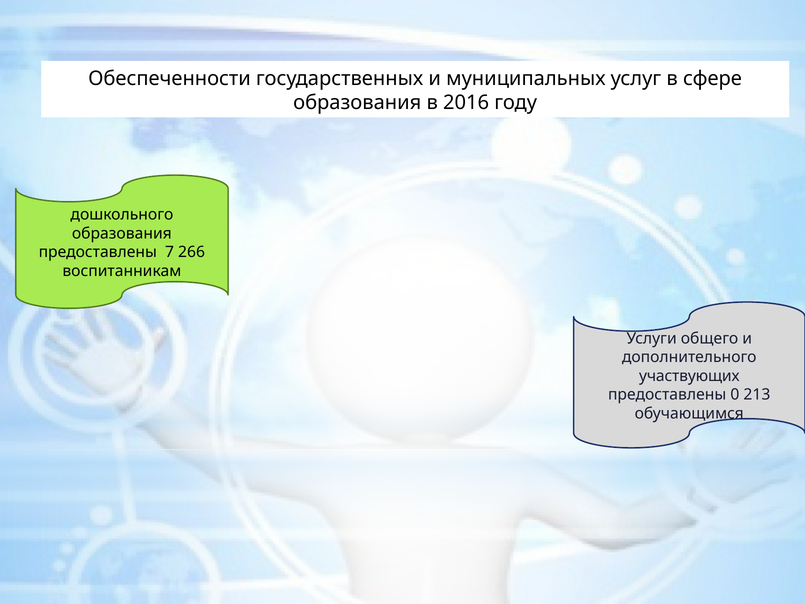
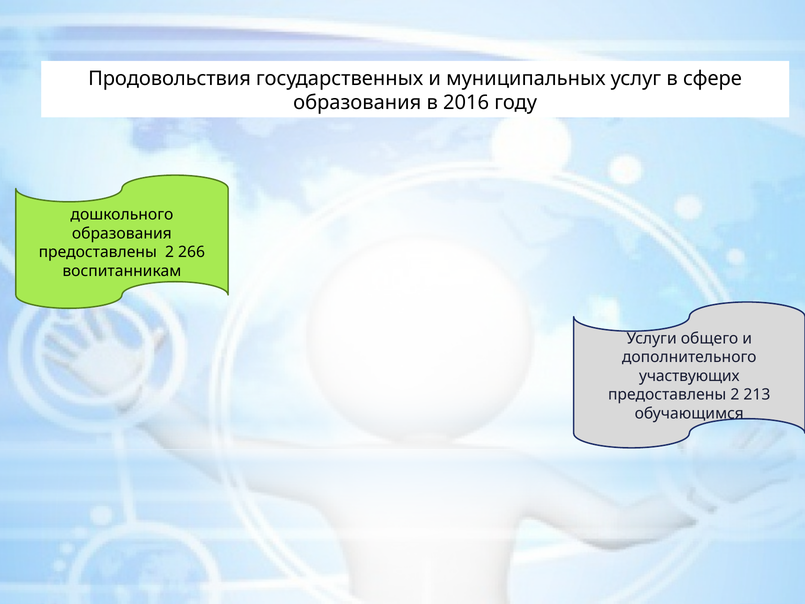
Обеспеченности: Обеспеченности -> Продовольствия
7 at (170, 252): 7 -> 2
0 at (735, 395): 0 -> 2
